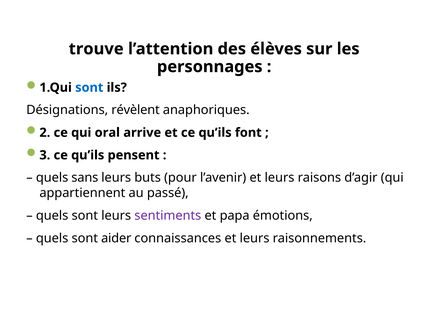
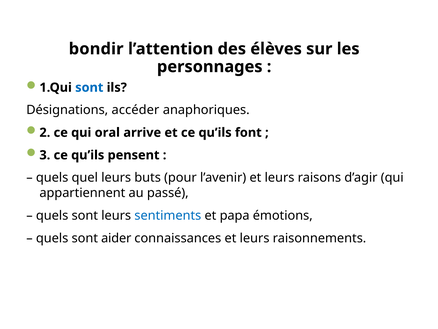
trouve: trouve -> bondir
révèlent: révèlent -> accéder
sans: sans -> quel
sentiments colour: purple -> blue
